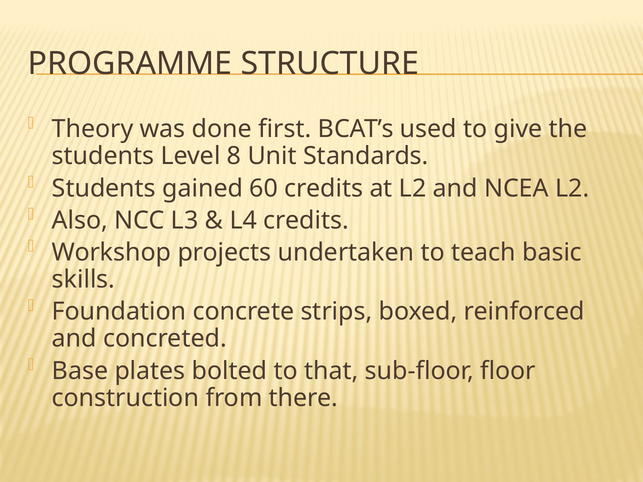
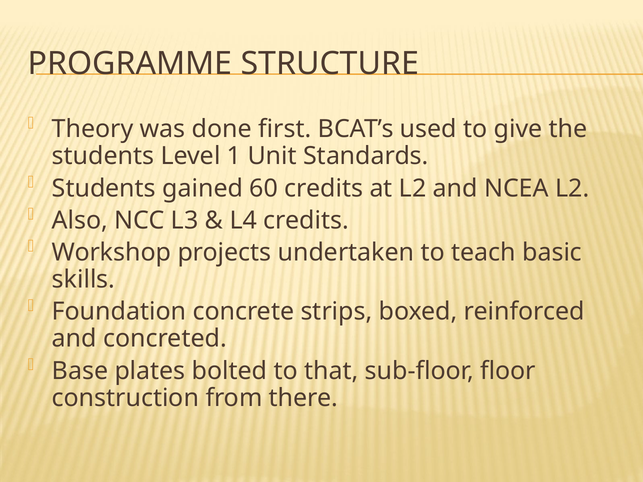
8: 8 -> 1
